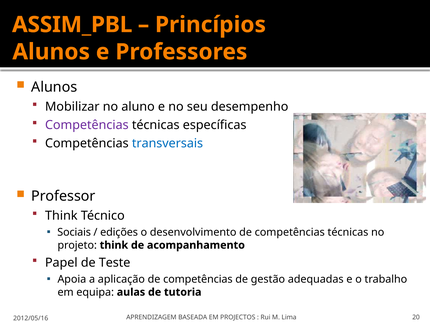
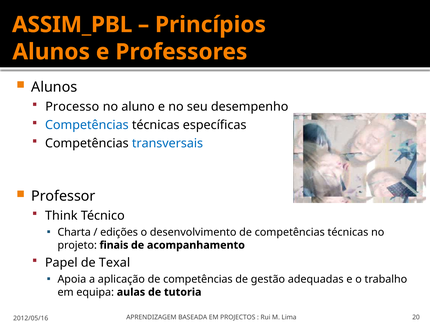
Mobilizar: Mobilizar -> Processo
Competências at (87, 125) colour: purple -> blue
Sociais: Sociais -> Charta
projeto think: think -> finais
Teste: Teste -> Texal
